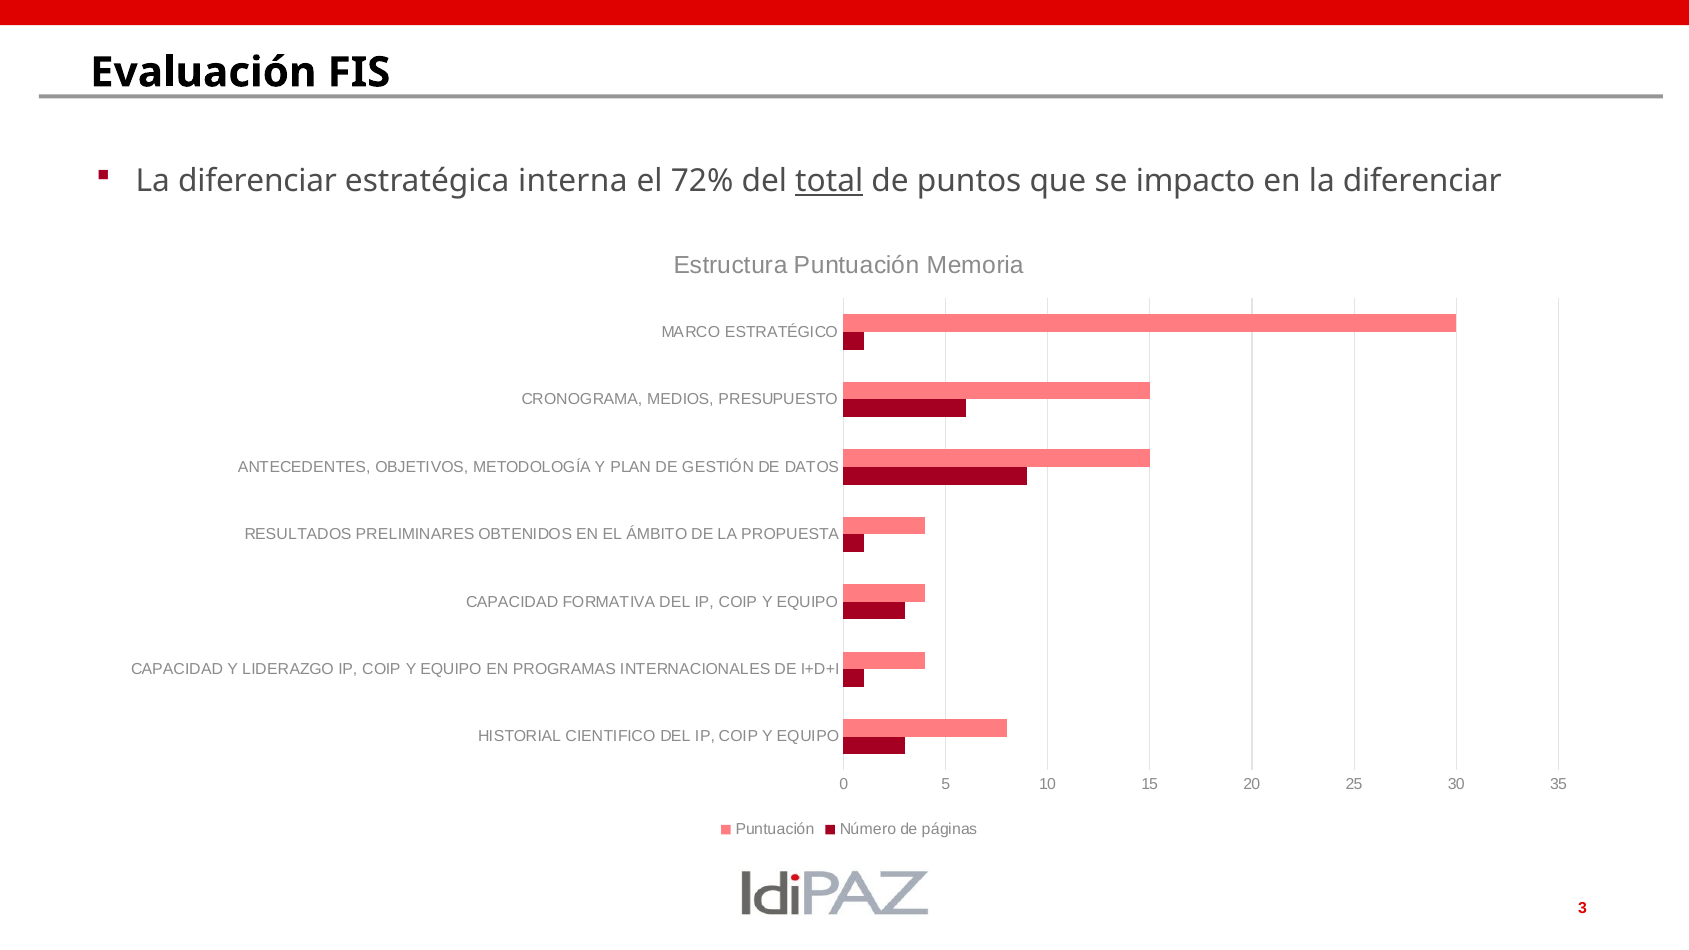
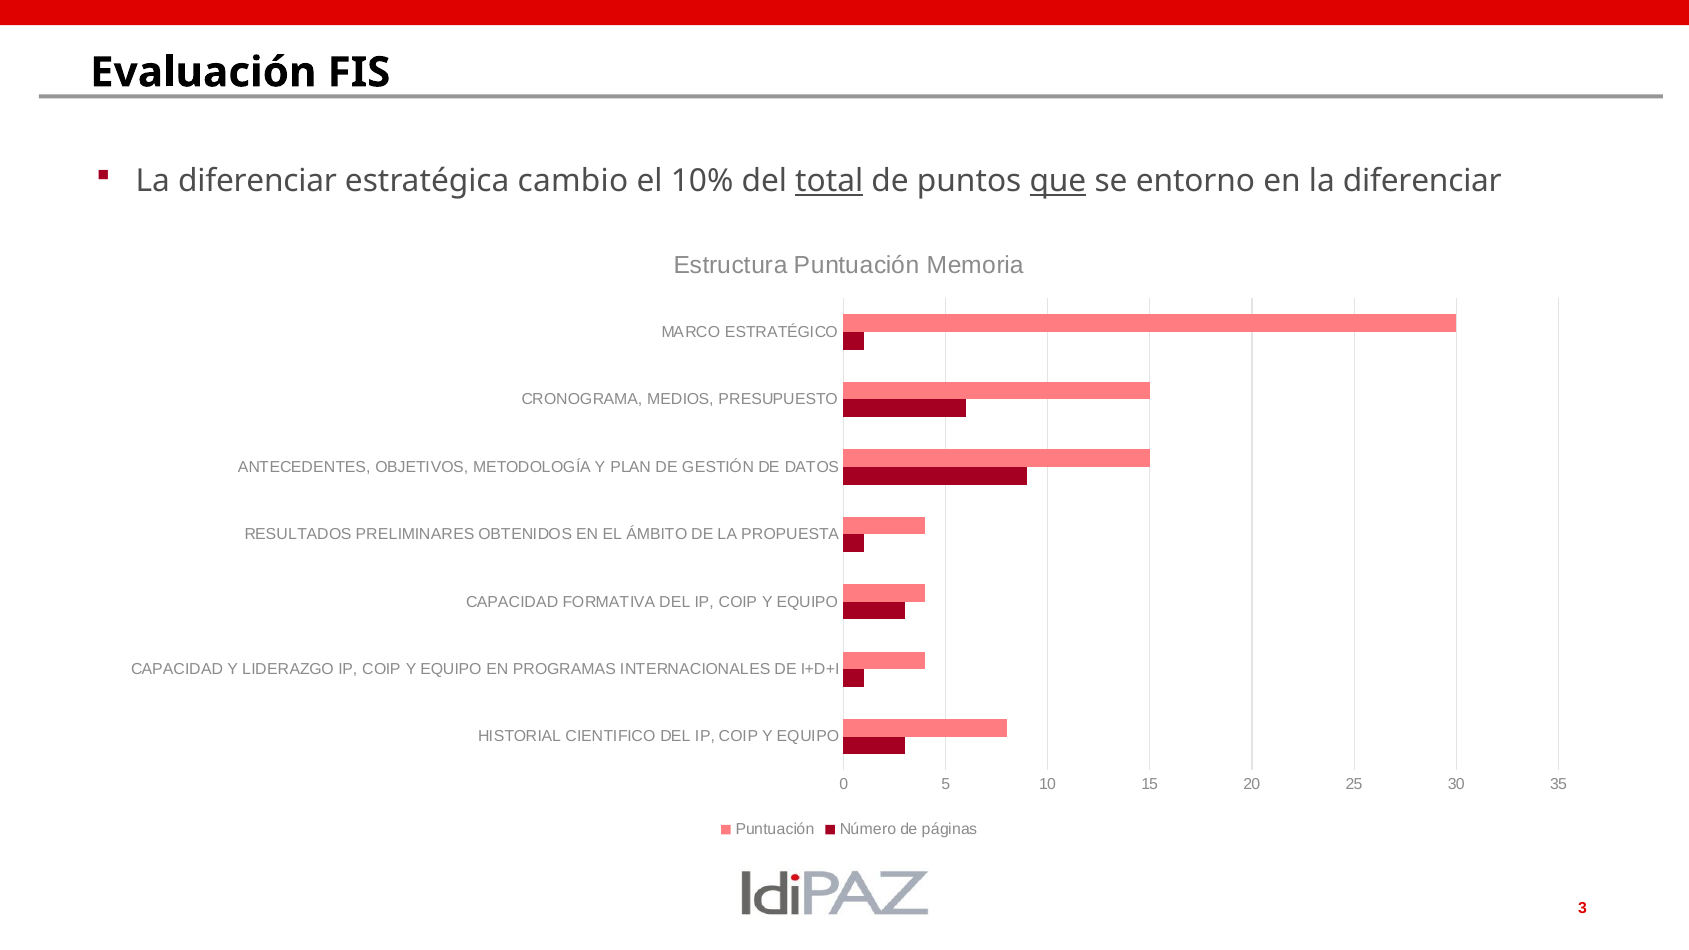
interna: interna -> cambio
72%: 72% -> 10%
que underline: none -> present
impacto: impacto -> entorno
